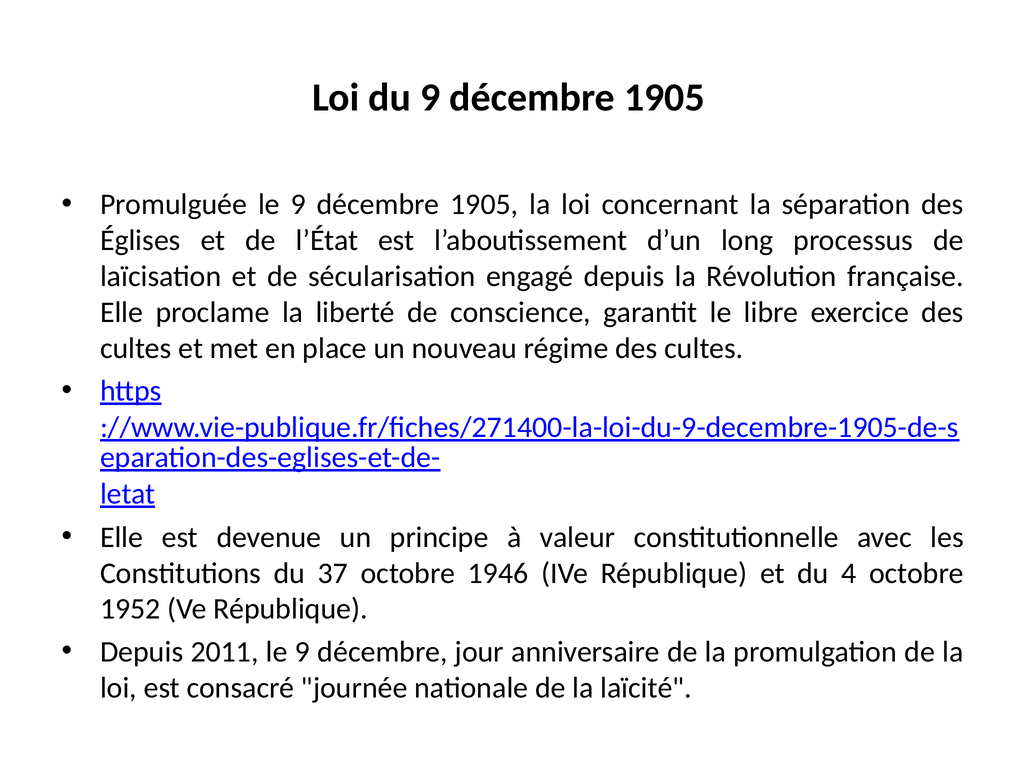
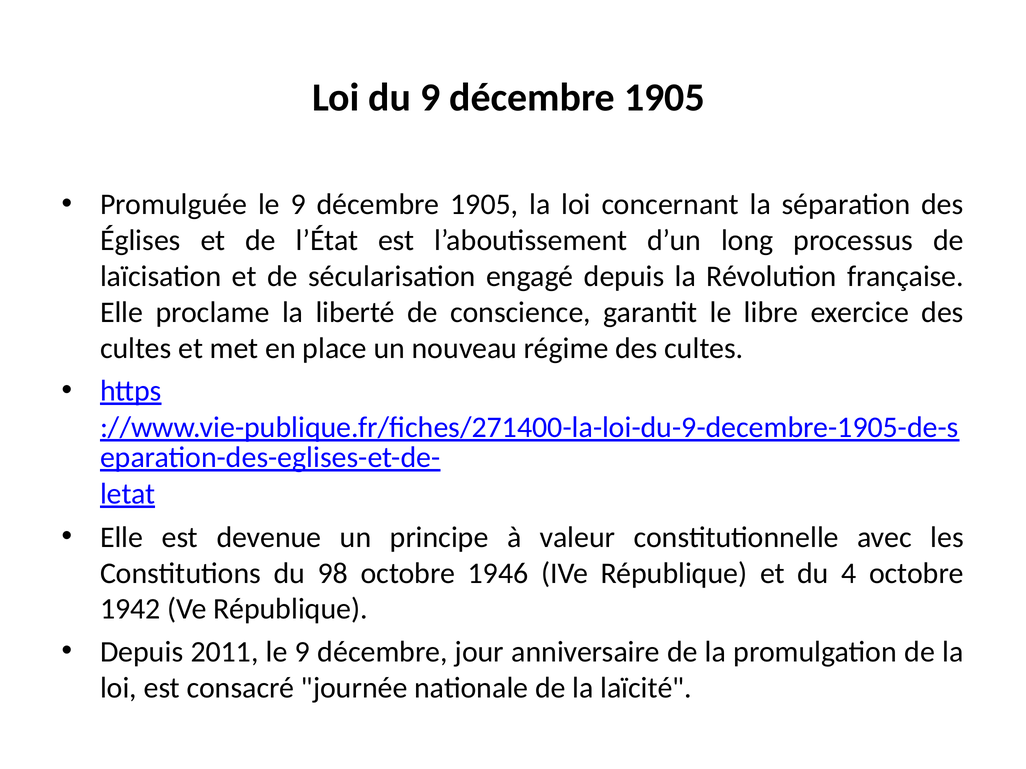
37: 37 -> 98
1952: 1952 -> 1942
